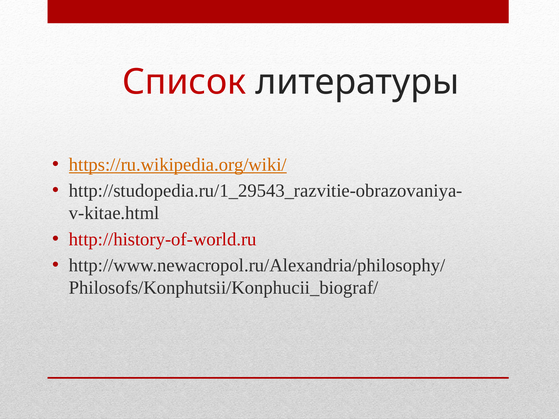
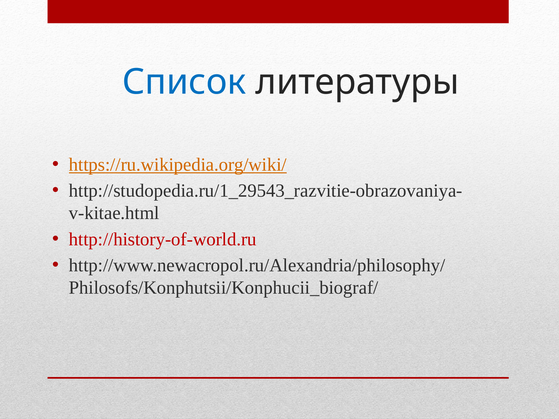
Список colour: red -> blue
